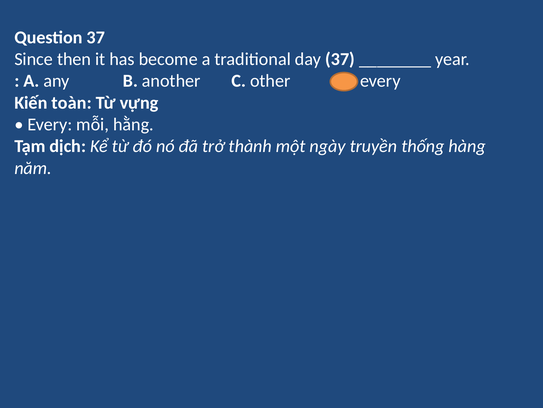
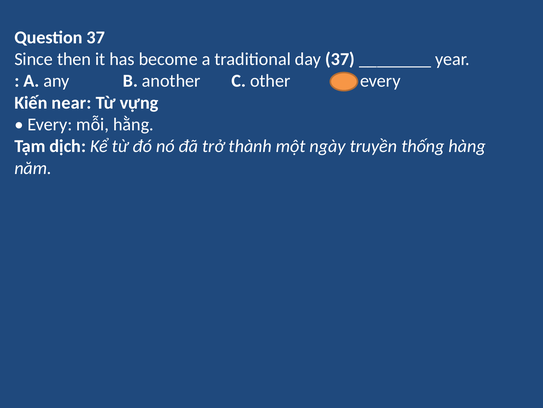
toàn: toàn -> near
